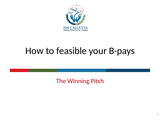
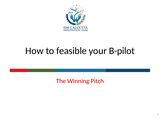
B-pays: B-pays -> B-pilot
